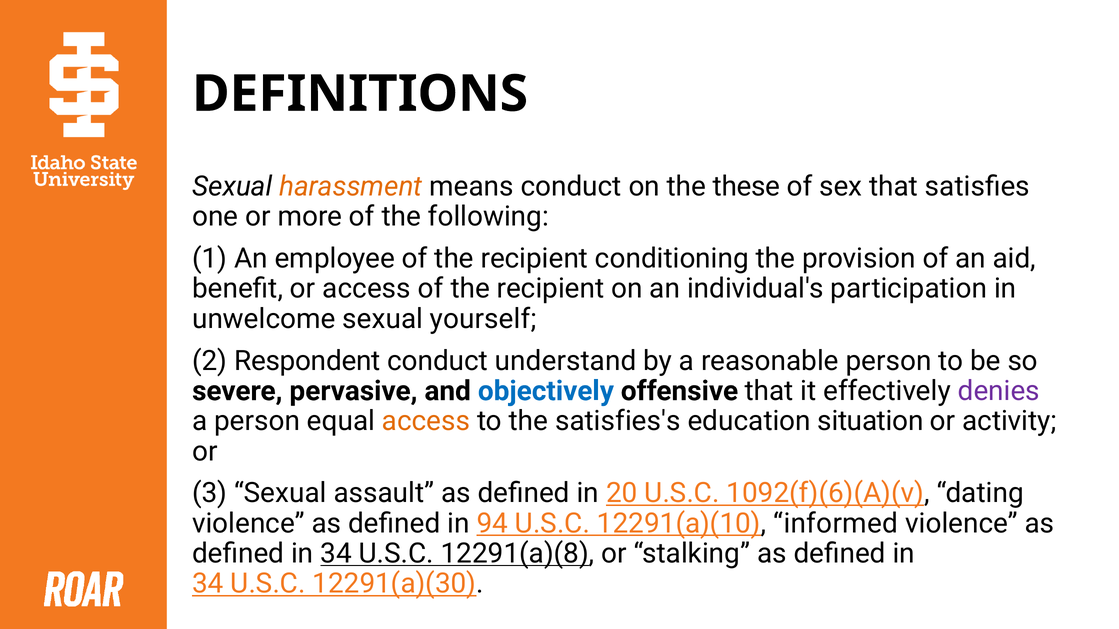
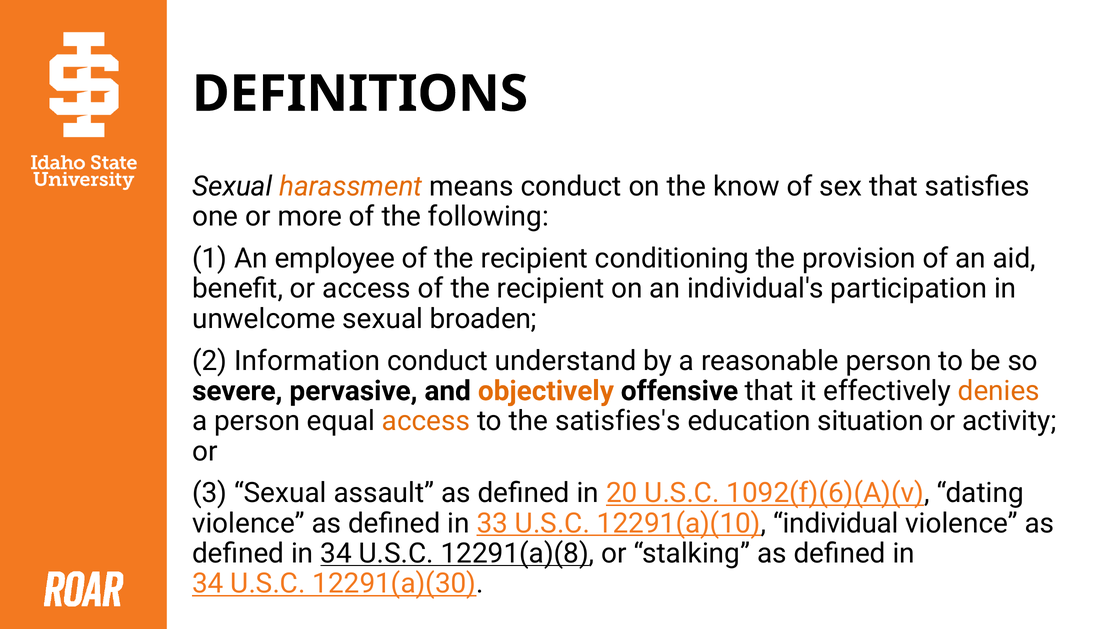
these: these -> know
yourself: yourself -> broaden
Respondent: Respondent -> Information
objectively colour: blue -> orange
denies colour: purple -> orange
94: 94 -> 33
informed: informed -> individual
